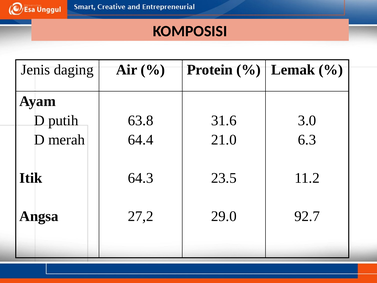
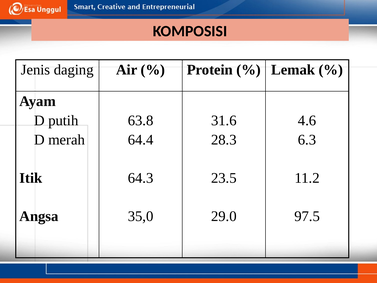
3.0: 3.0 -> 4.6
21.0: 21.0 -> 28.3
27,2: 27,2 -> 35,0
92.7: 92.7 -> 97.5
